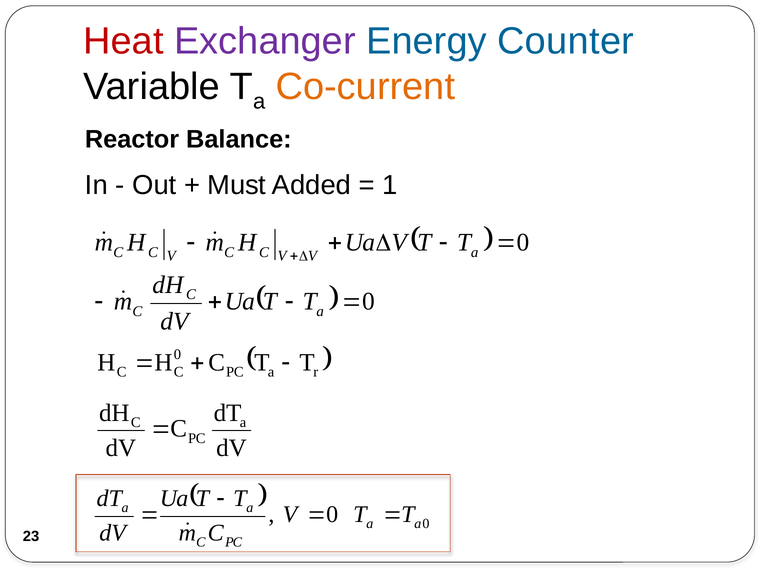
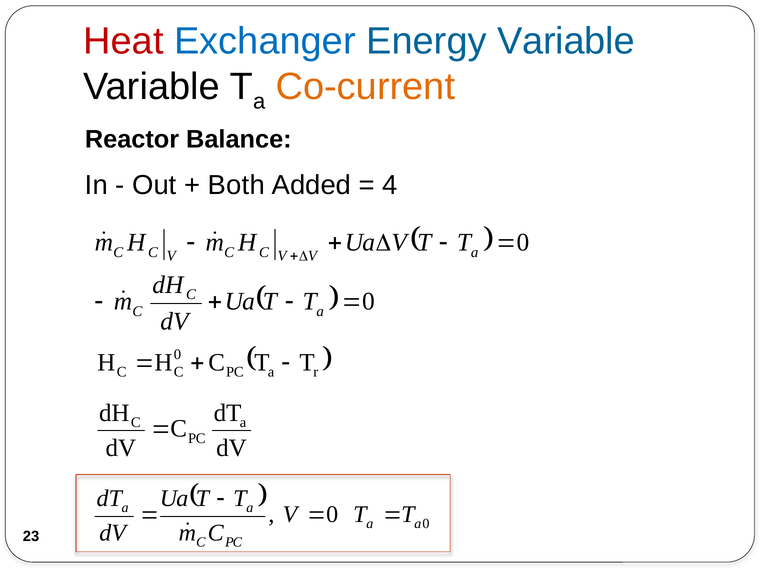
Exchanger colour: purple -> blue
Energy Counter: Counter -> Variable
Must: Must -> Both
1: 1 -> 4
